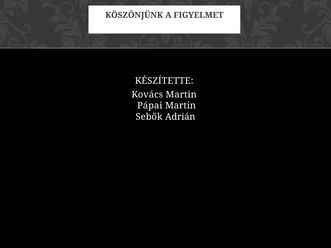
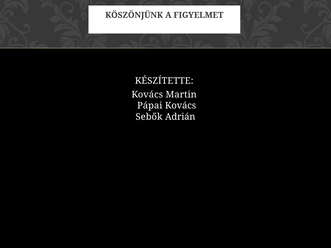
Pápai Martin: Martin -> Kovács
